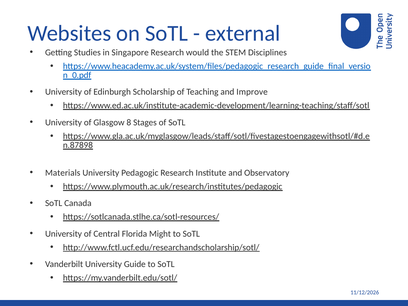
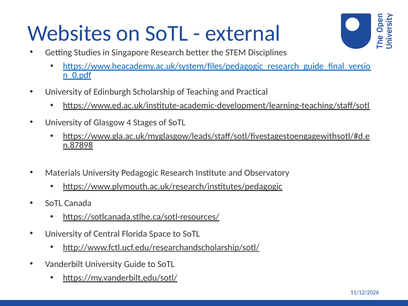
would: would -> better
Improve: Improve -> Practical
8: 8 -> 4
Might: Might -> Space
